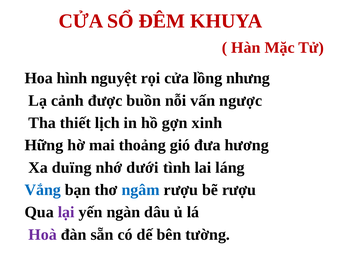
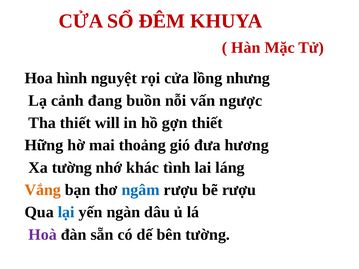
được: được -> đang
lịch: lịch -> will
gợn xinh: xinh -> thiết
Xa duïng: duïng -> tường
dưới: dưới -> khác
Vắng colour: blue -> orange
lại colour: purple -> blue
